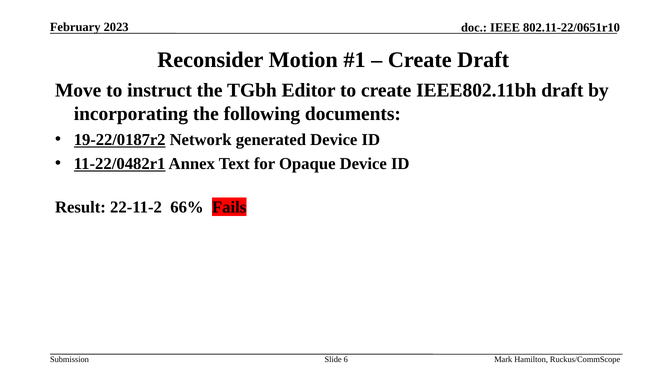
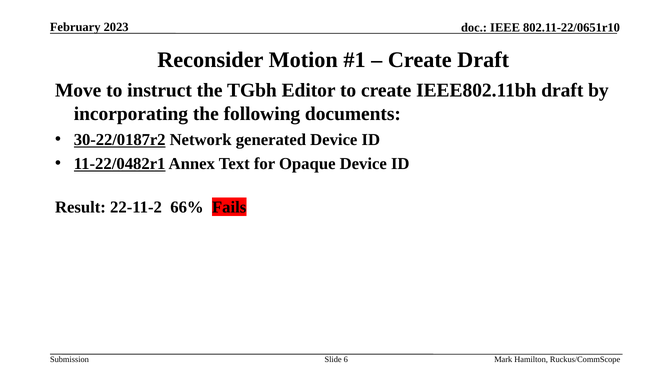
19-22/0187r2: 19-22/0187r2 -> 30-22/0187r2
